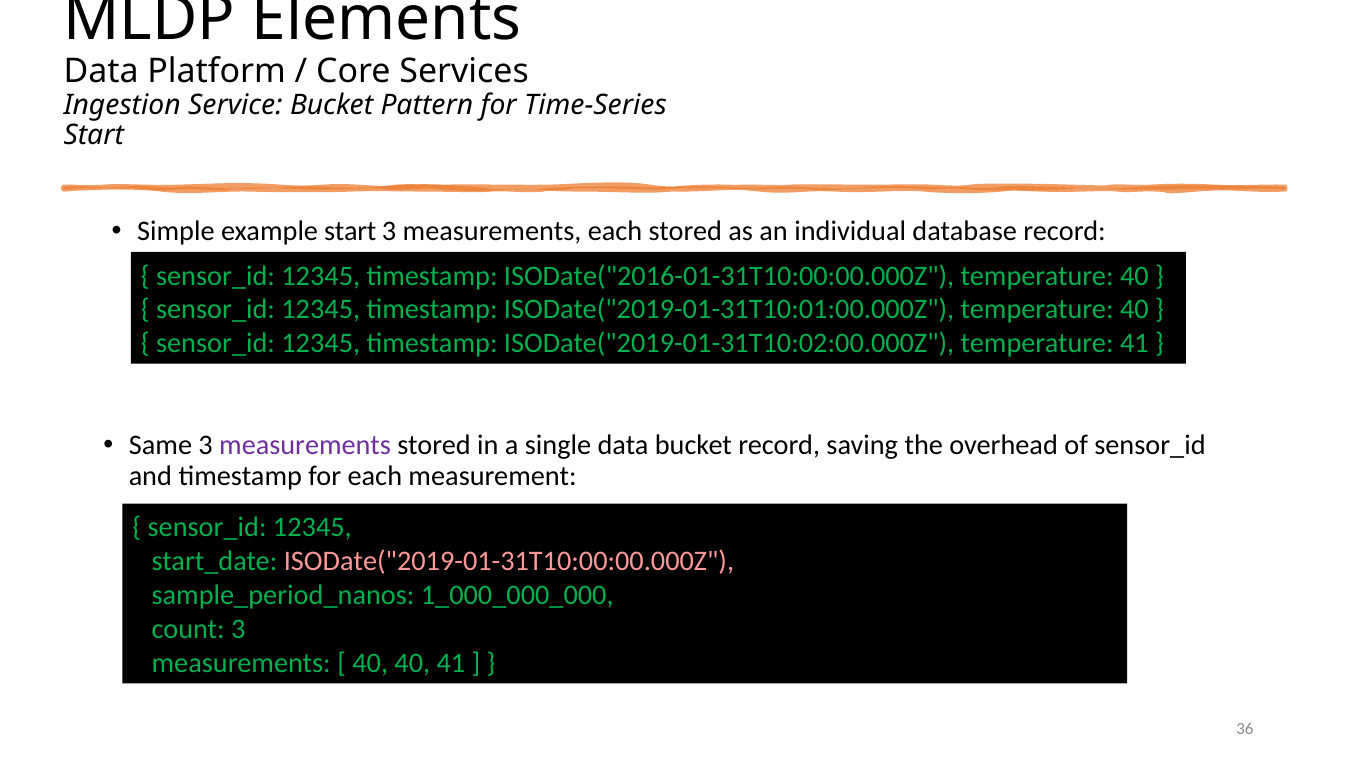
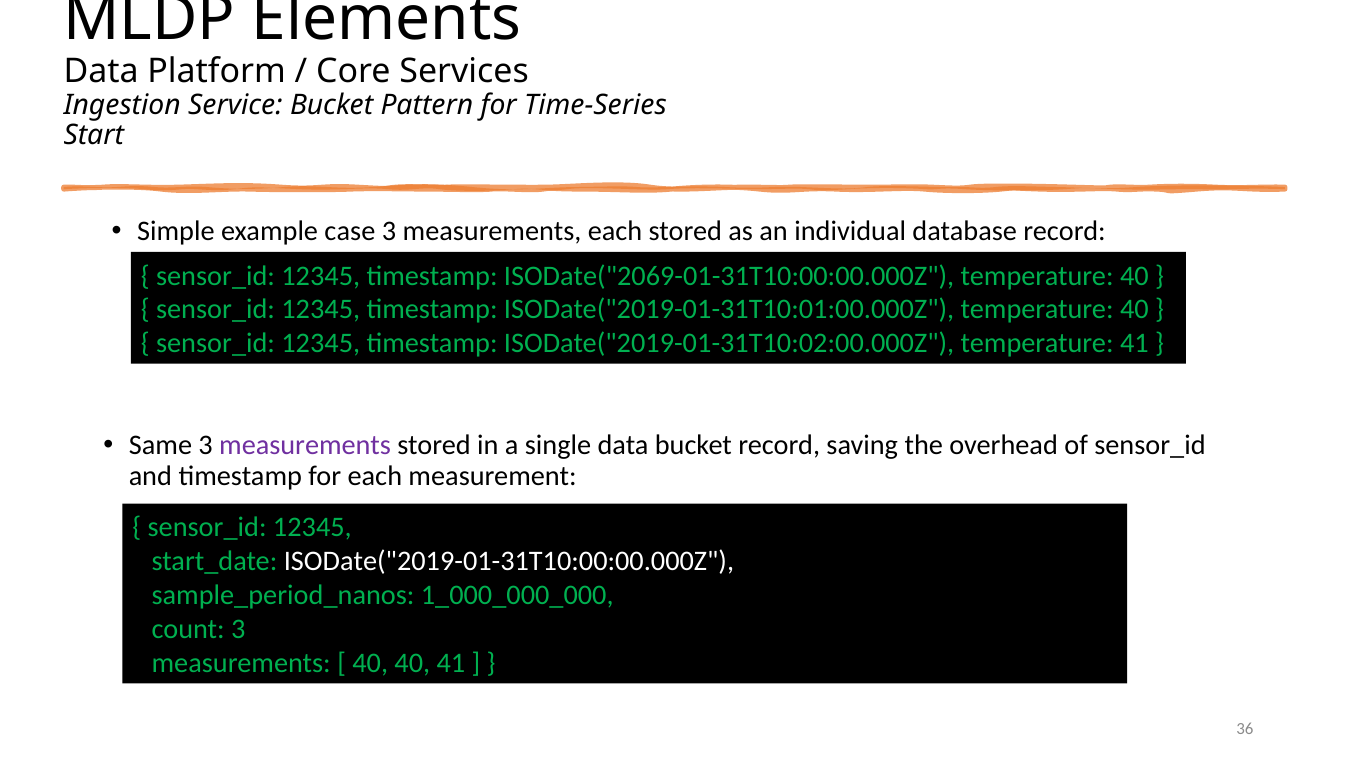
example start: start -> case
ISODate("2016-01-31T10:00:00.000Z: ISODate("2016-01-31T10:00:00.000Z -> ISODate("2069-01-31T10:00:00.000Z
ISODate("2019-01-31T10:00:00.000Z colour: pink -> white
